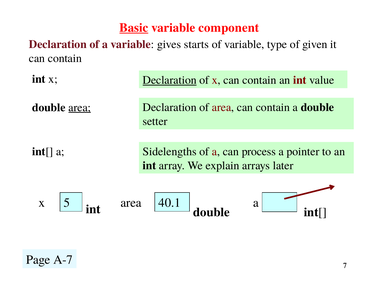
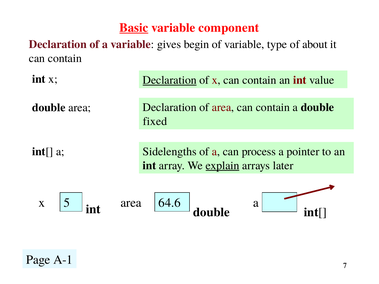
starts: starts -> begin
given: given -> about
area at (80, 108) underline: present -> none
setter: setter -> fixed
explain underline: none -> present
40.1: 40.1 -> 64.6
A-7: A-7 -> A-1
